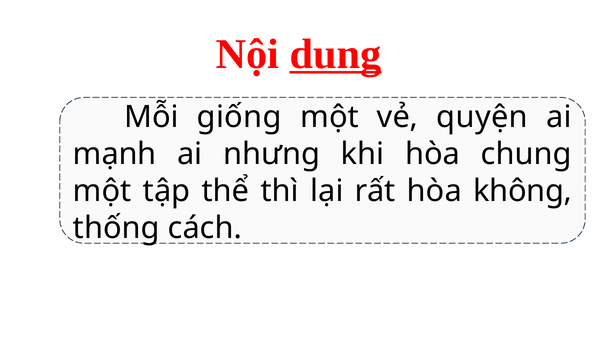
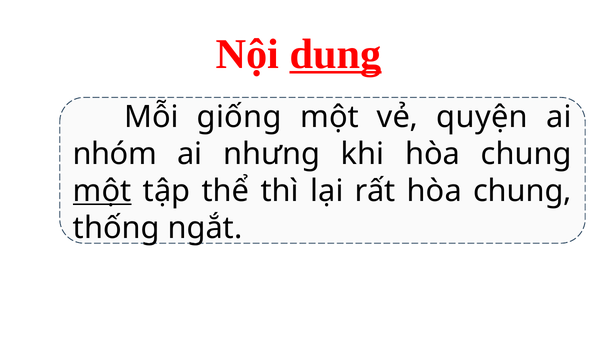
mạnh: mạnh -> nhóm
một at (102, 191) underline: none -> present
rất hòa không: không -> chung
cách: cách -> ngắt
